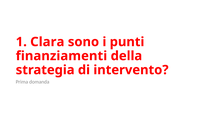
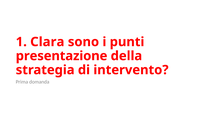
finanziamenti: finanziamenti -> presentazione
